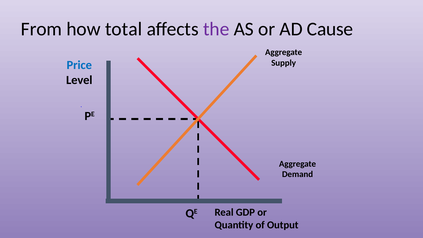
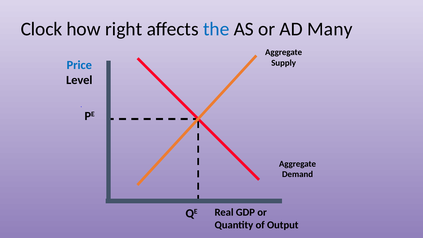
From: From -> Clock
total: total -> right
the colour: purple -> blue
Cause: Cause -> Many
